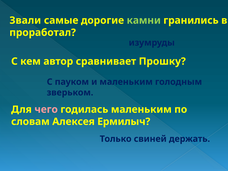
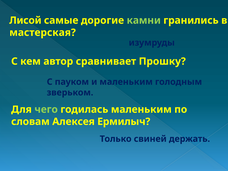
Звали: Звали -> Лисой
проработал: проработал -> мастерская
чего colour: pink -> light green
